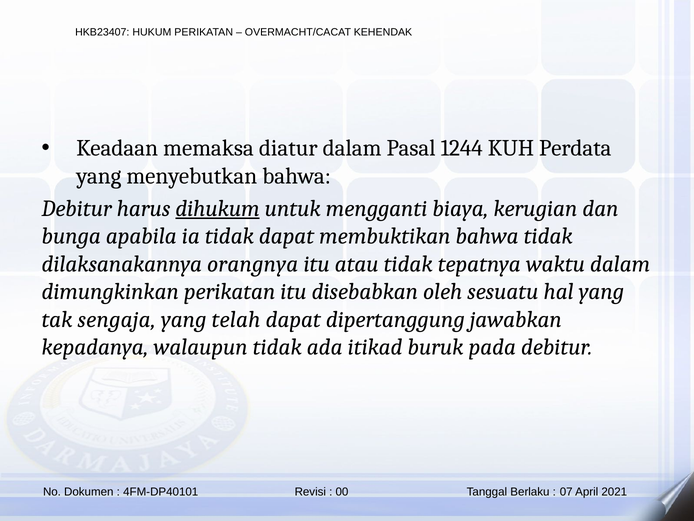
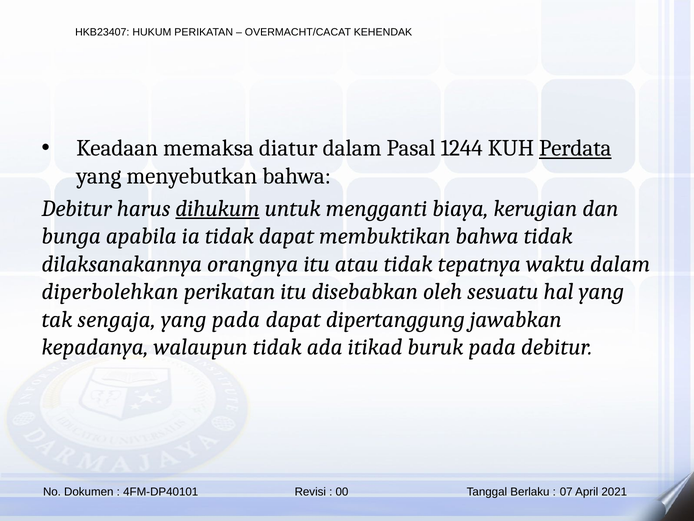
Perdata underline: none -> present
dimungkinkan: dimungkinkan -> diperbolehkan
yang telah: telah -> pada
